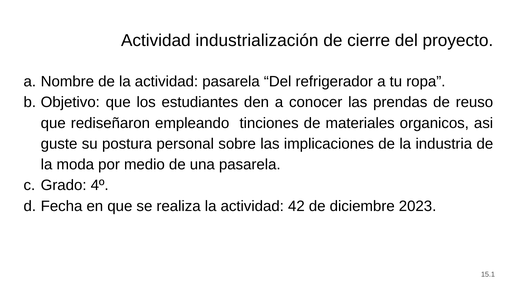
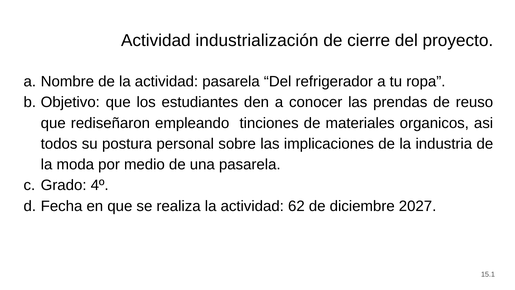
guste: guste -> todos
42: 42 -> 62
2023: 2023 -> 2027
